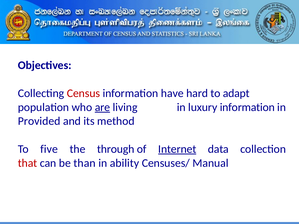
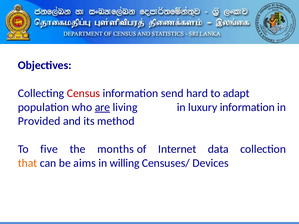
have: have -> send
through: through -> months
Internet underline: present -> none
that colour: red -> orange
than: than -> aims
ability: ability -> willing
Manual: Manual -> Devices
